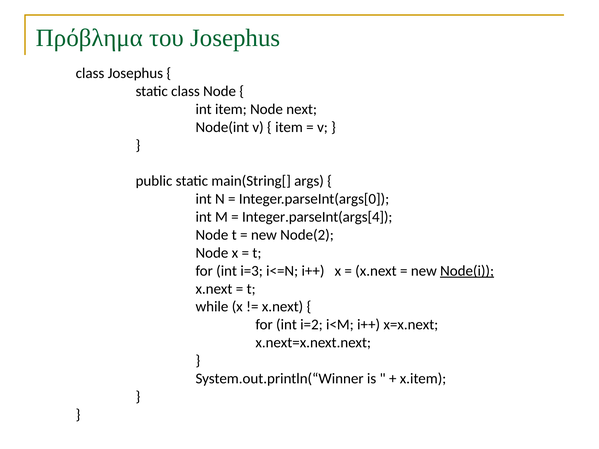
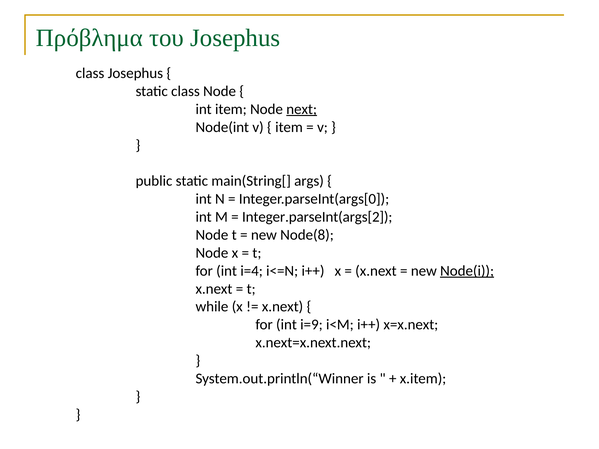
next underline: none -> present
Integer.parseInt(args[4: Integer.parseInt(args[4 -> Integer.parseInt(args[2
Node(2: Node(2 -> Node(8
i=3: i=3 -> i=4
i=2: i=2 -> i=9
